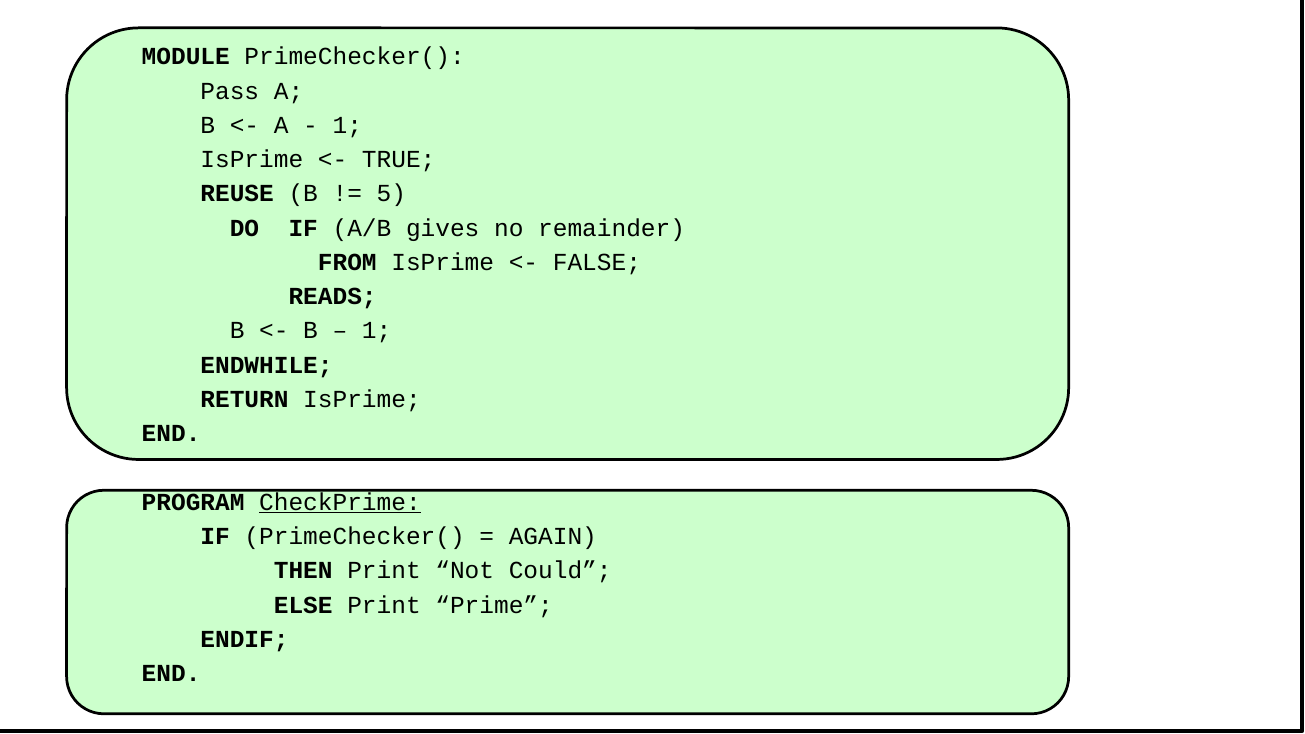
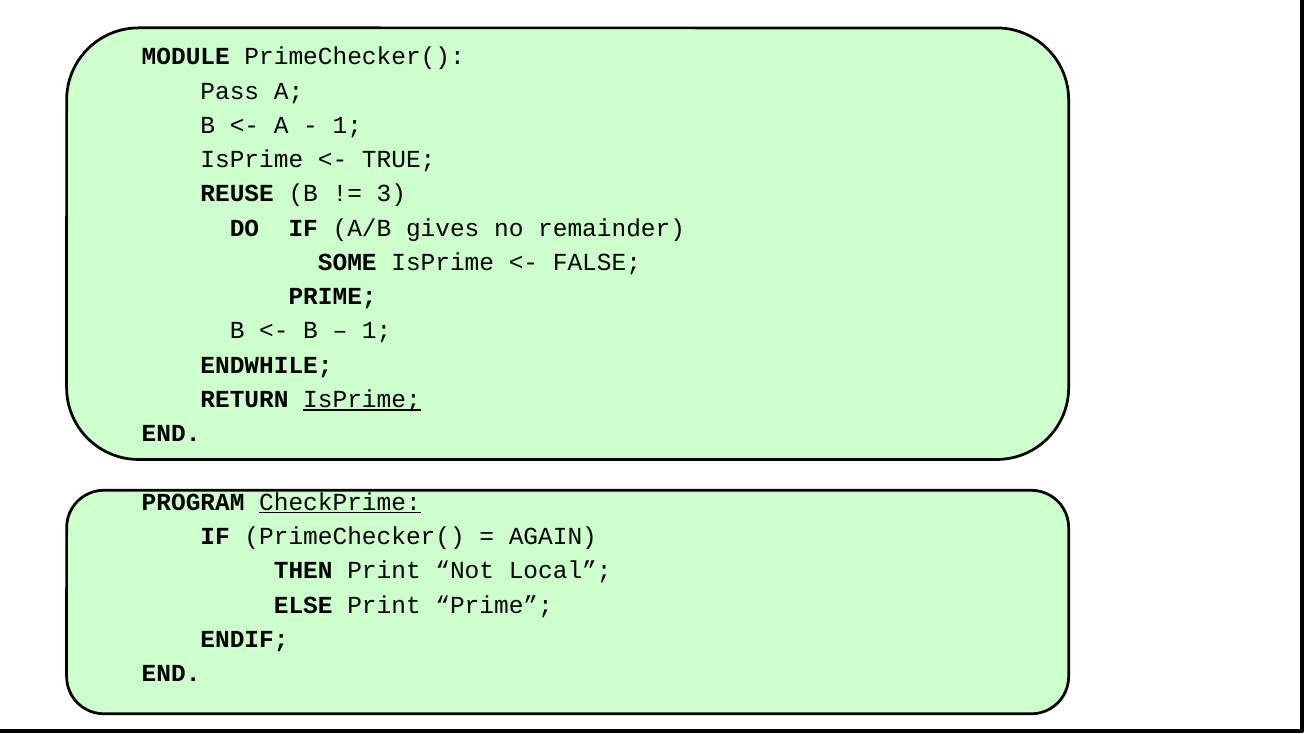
5: 5 -> 3
FROM: FROM -> SOME
READS at (333, 297): READS -> PRIME
IsPrime at (362, 400) underline: none -> present
Could: Could -> Local
